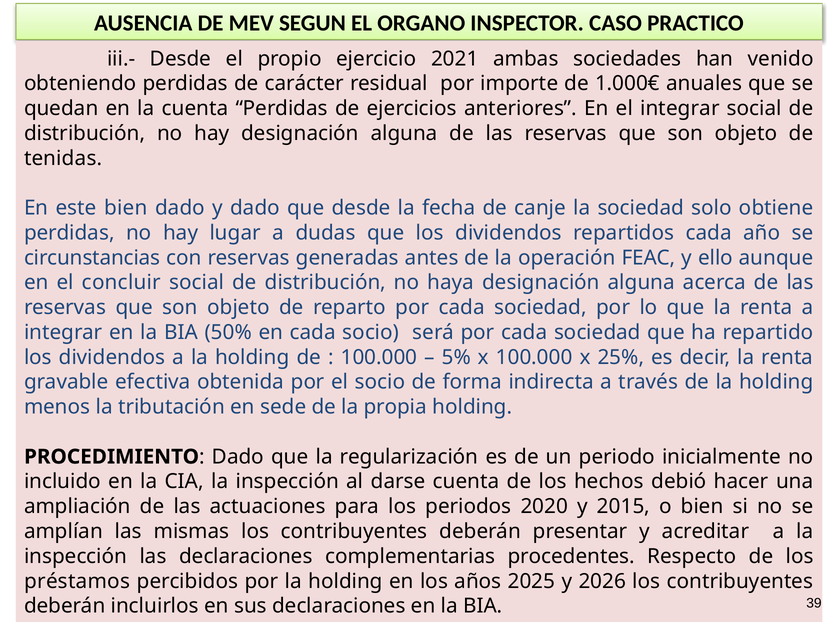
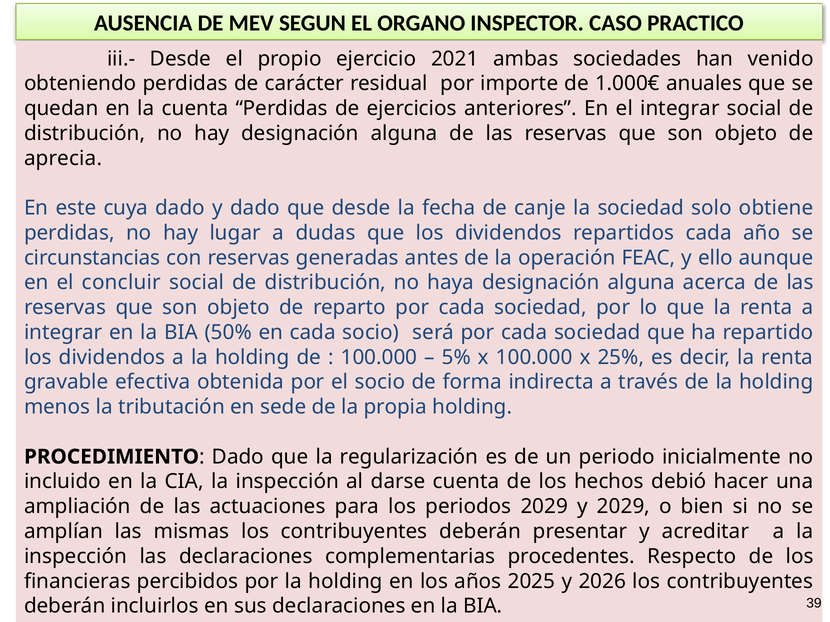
tenidas: tenidas -> aprecia
este bien: bien -> cuya
periodos 2020: 2020 -> 2029
y 2015: 2015 -> 2029
préstamos: préstamos -> financieras
